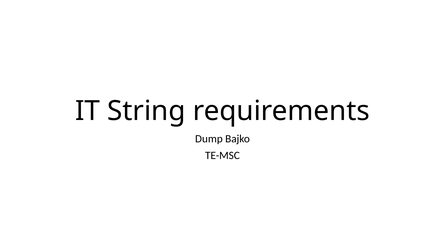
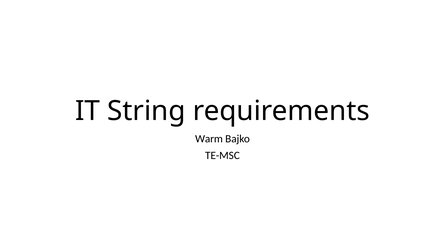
Dump: Dump -> Warm
